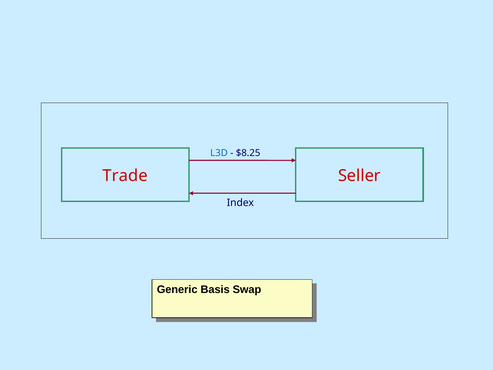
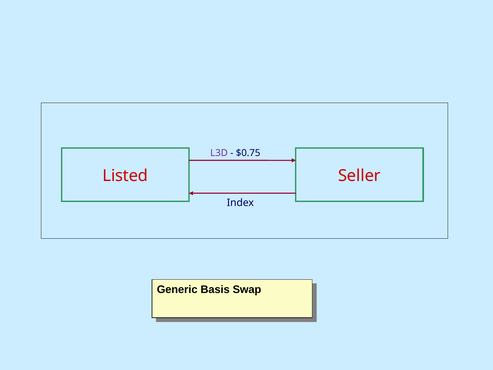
L3D colour: blue -> purple
$8.25: $8.25 -> $0.75
Trade: Trade -> Listed
